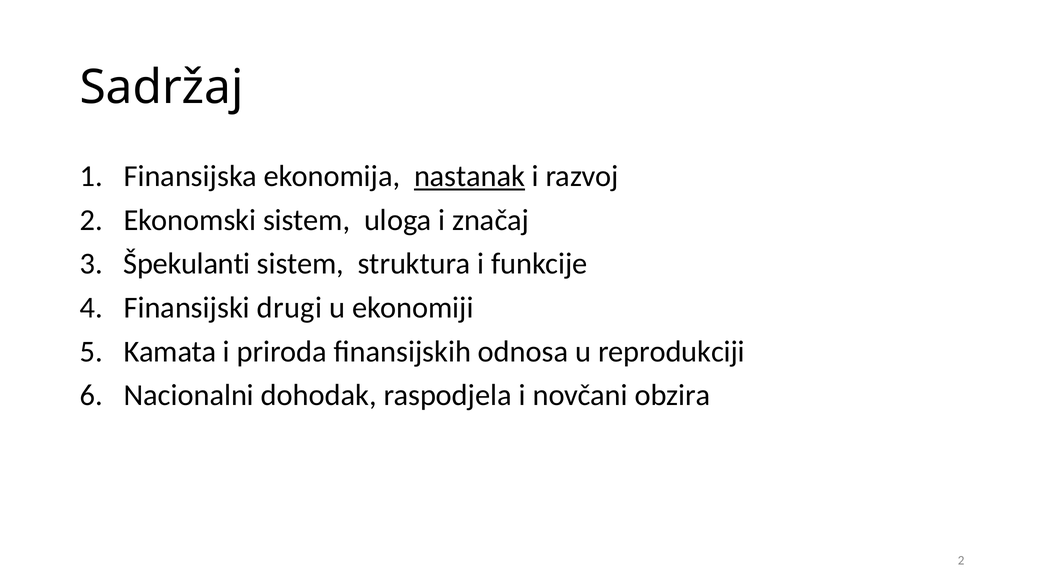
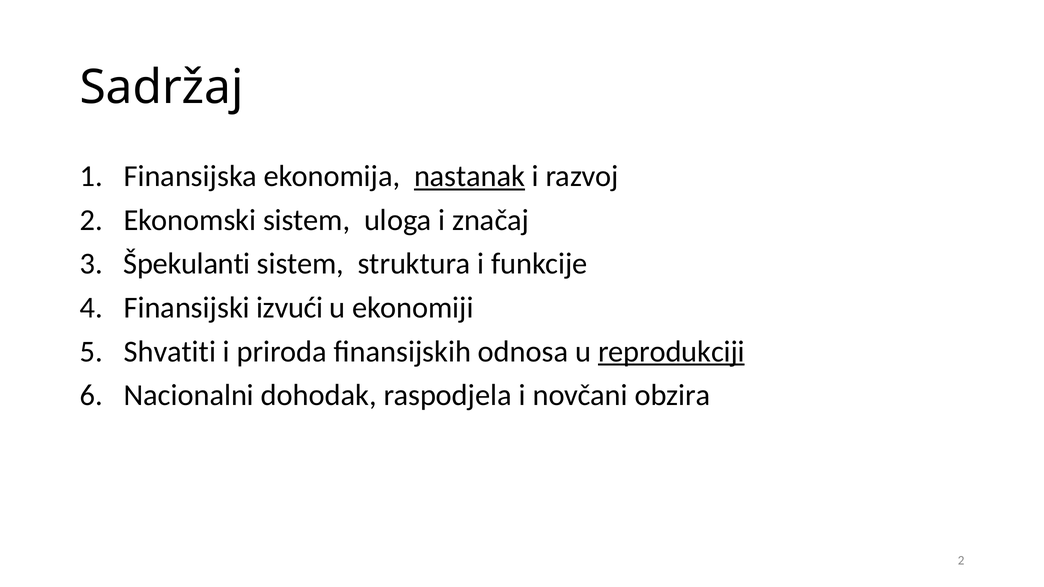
drugi: drugi -> izvući
Kamata: Kamata -> Shvatiti
reprodukciji underline: none -> present
